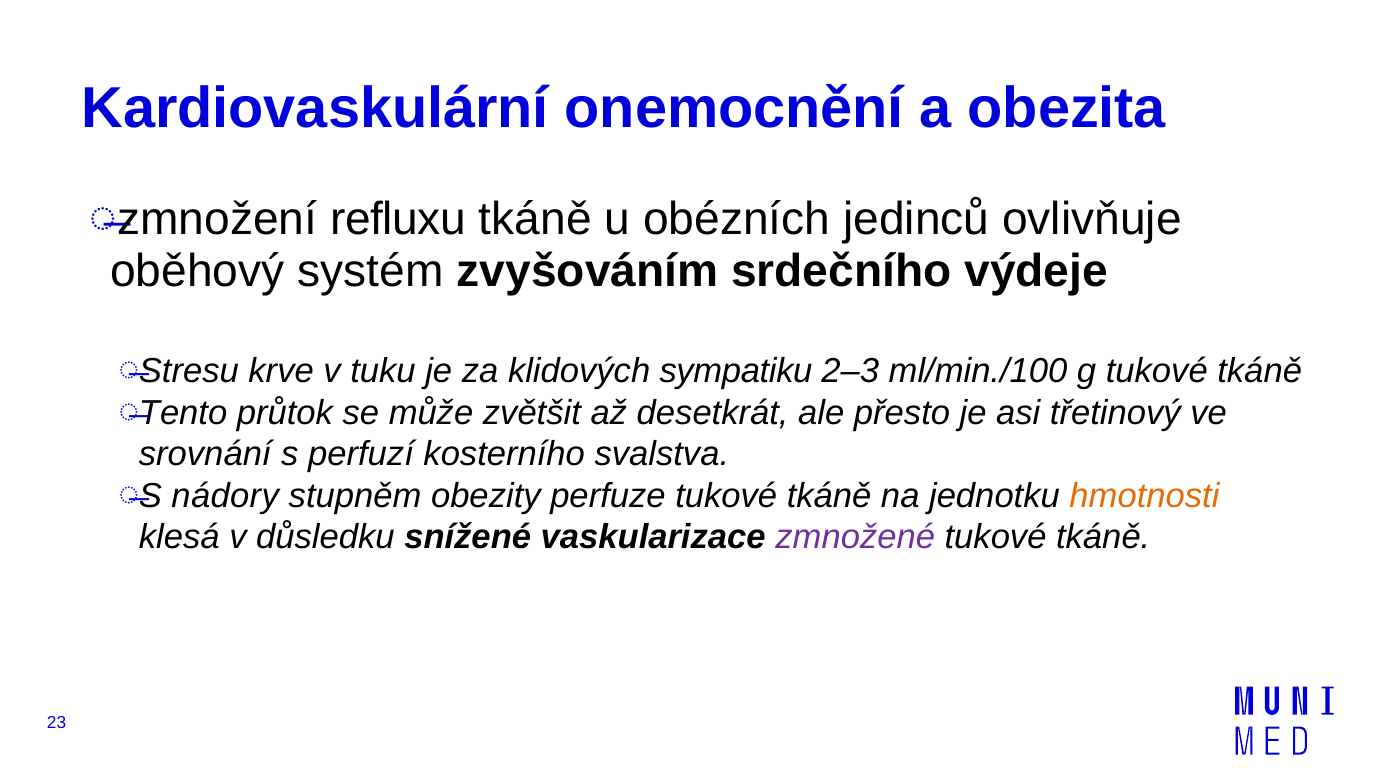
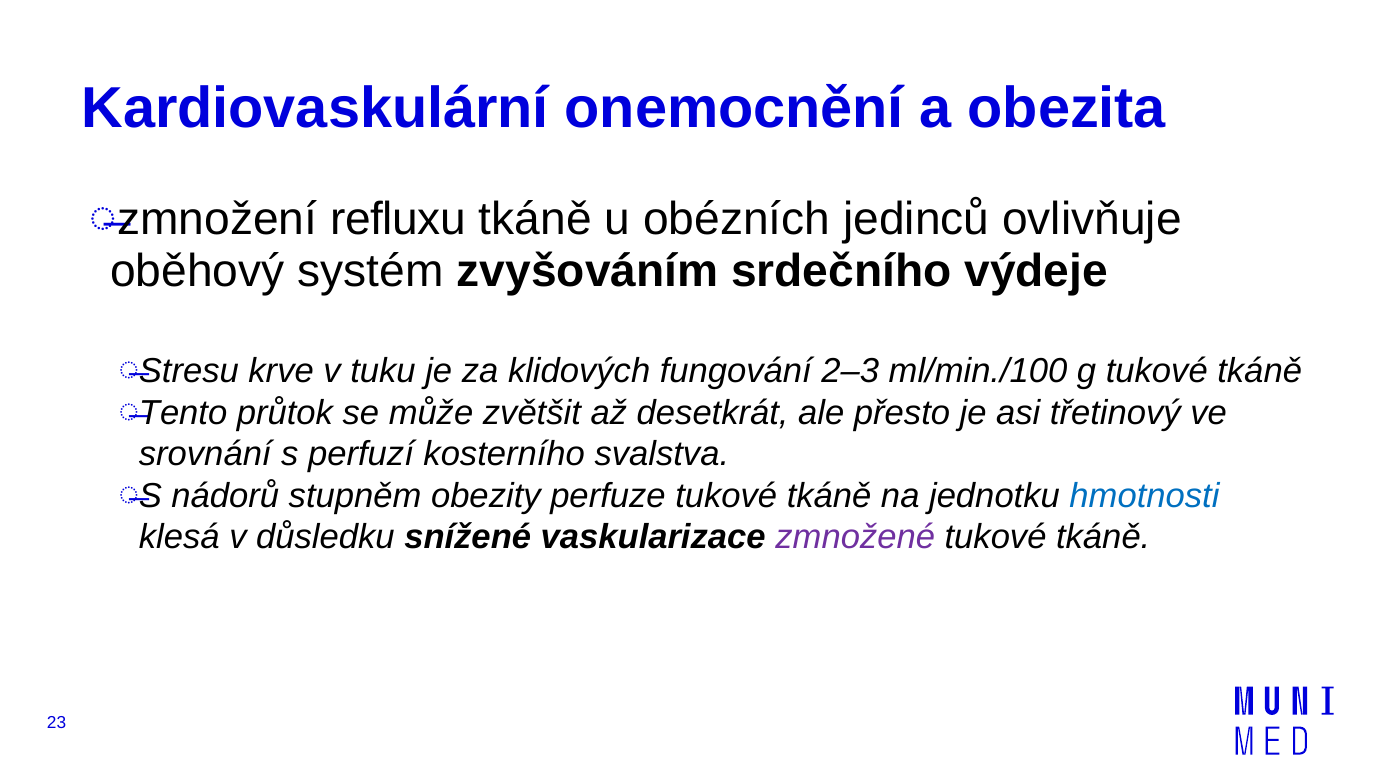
sympatiku: sympatiku -> fungování
nádory: nádory -> nádorů
hmotnosti colour: orange -> blue
